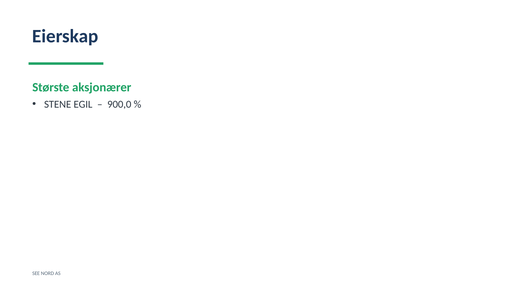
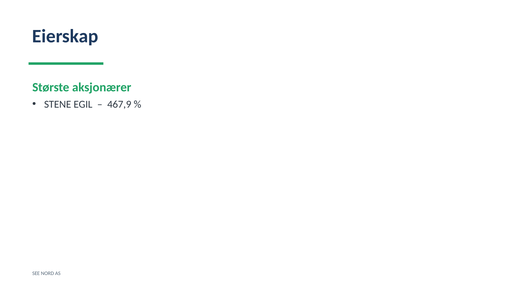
900,0: 900,0 -> 467,9
